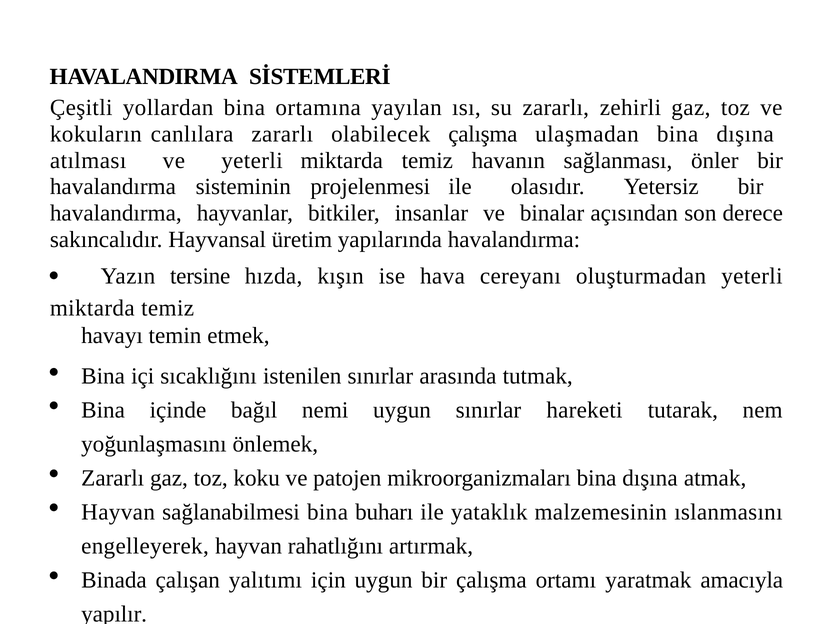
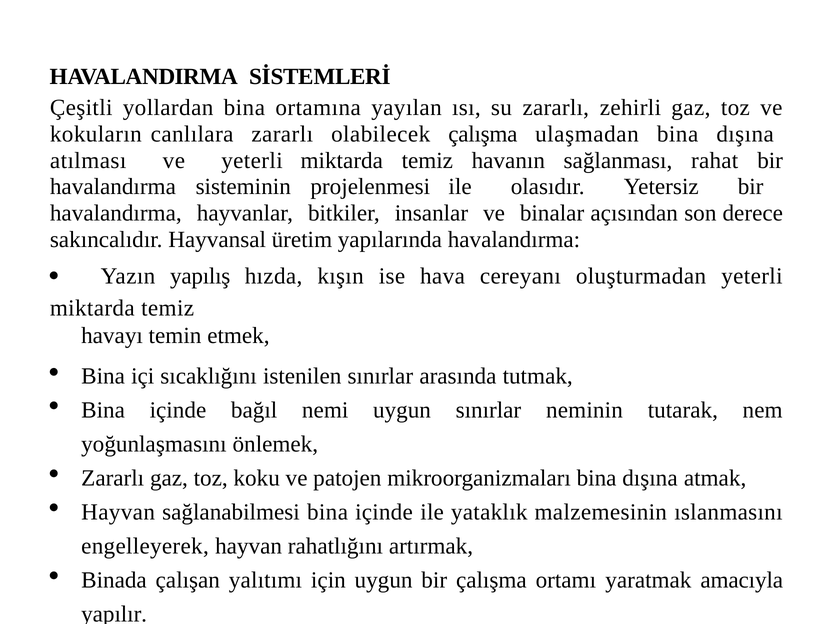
önler: önler -> rahat
tersine: tersine -> yapılış
hareketi: hareketi -> neminin
buharı at (384, 513): buharı -> içinde
